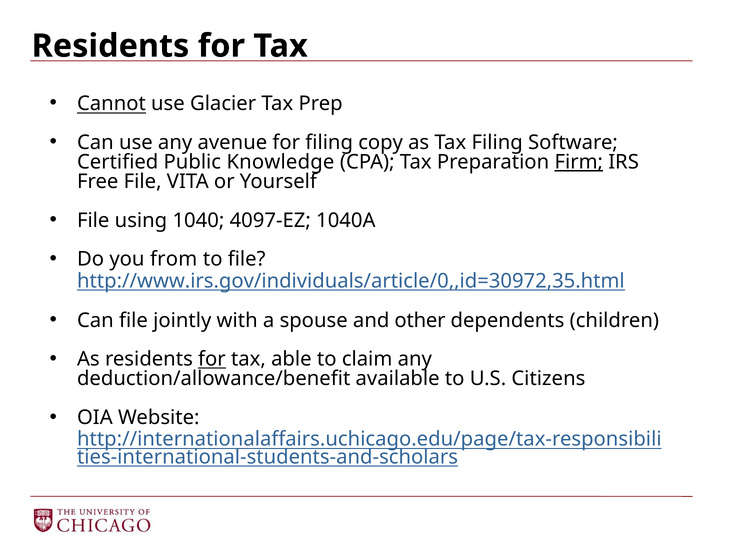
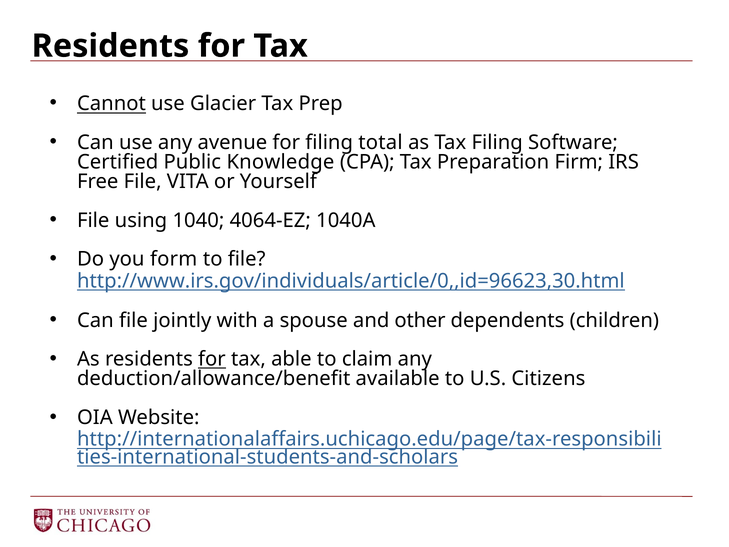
copy: copy -> total
Firm underline: present -> none
4097-EZ: 4097-EZ -> 4064-EZ
from: from -> form
http://www.irs.gov/individuals/article/0,,id=30972,35.html: http://www.irs.gov/individuals/article/0,,id=30972,35.html -> http://www.irs.gov/individuals/article/0,,id=96623,30.html
